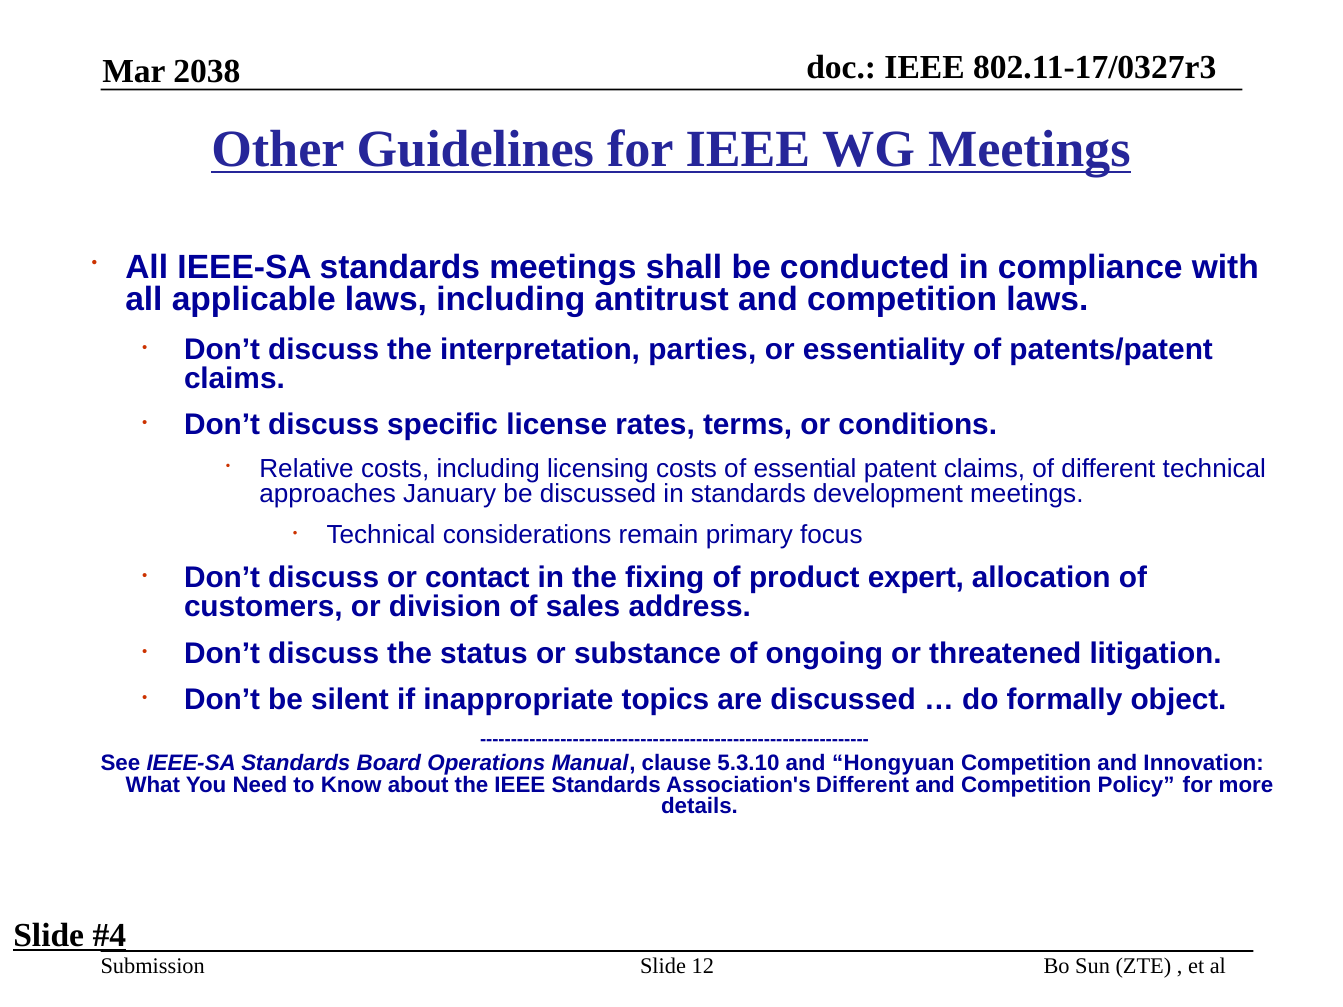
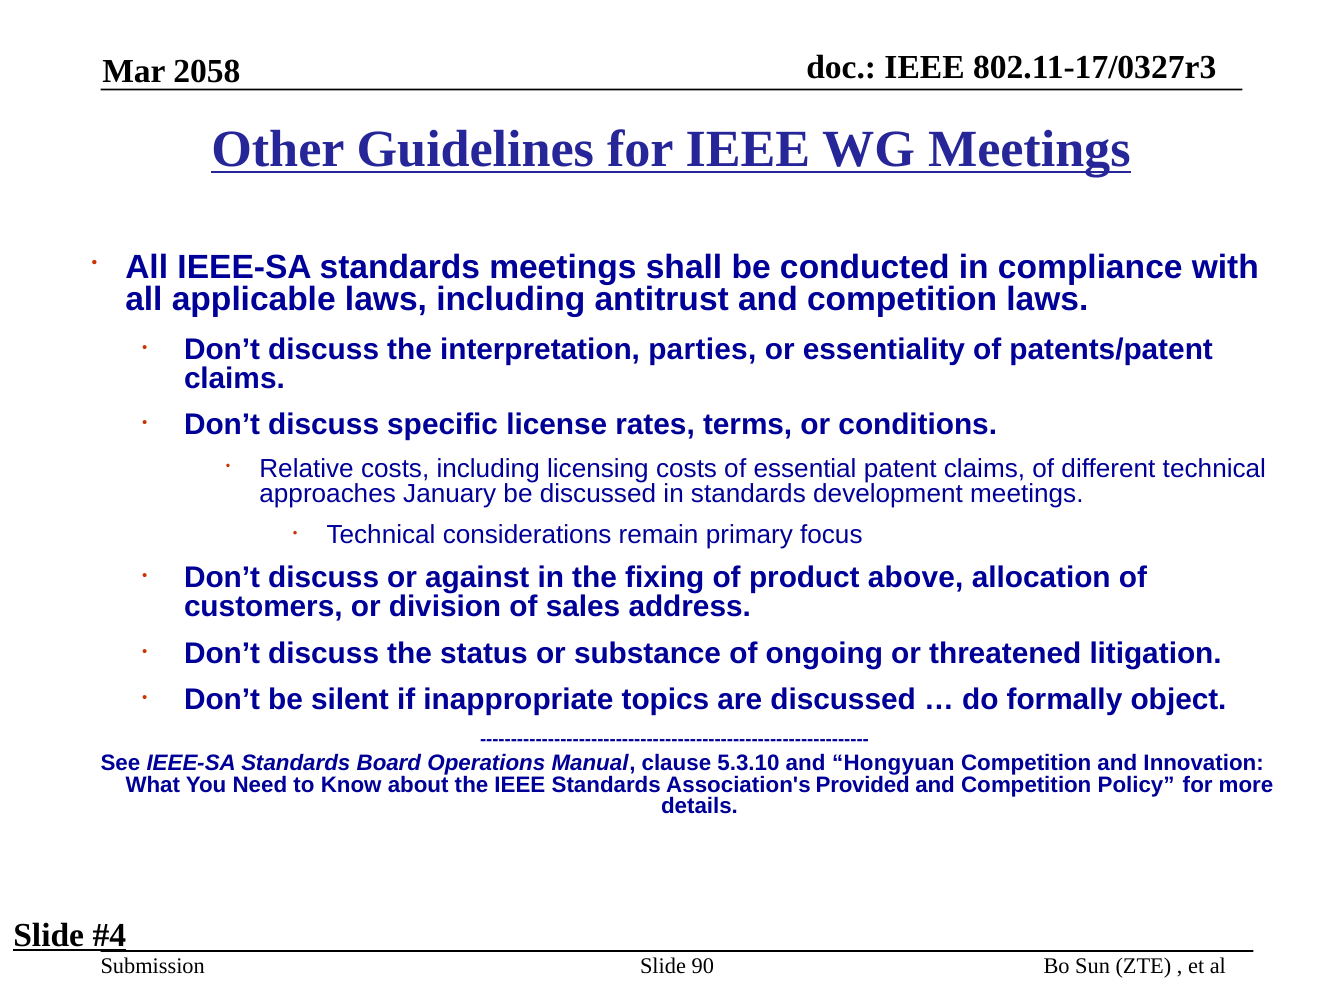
2038: 2038 -> 2058
contact: contact -> against
expert: expert -> above
Association's Different: Different -> Provided
12: 12 -> 90
